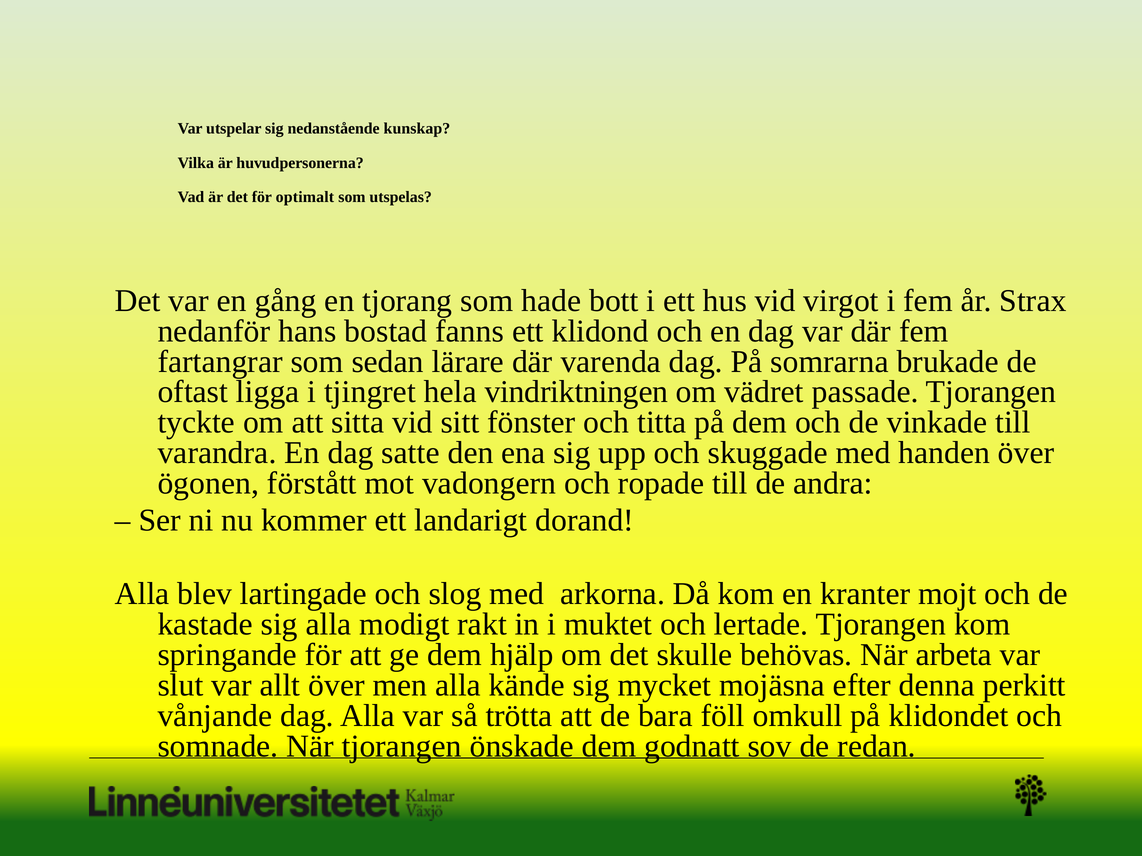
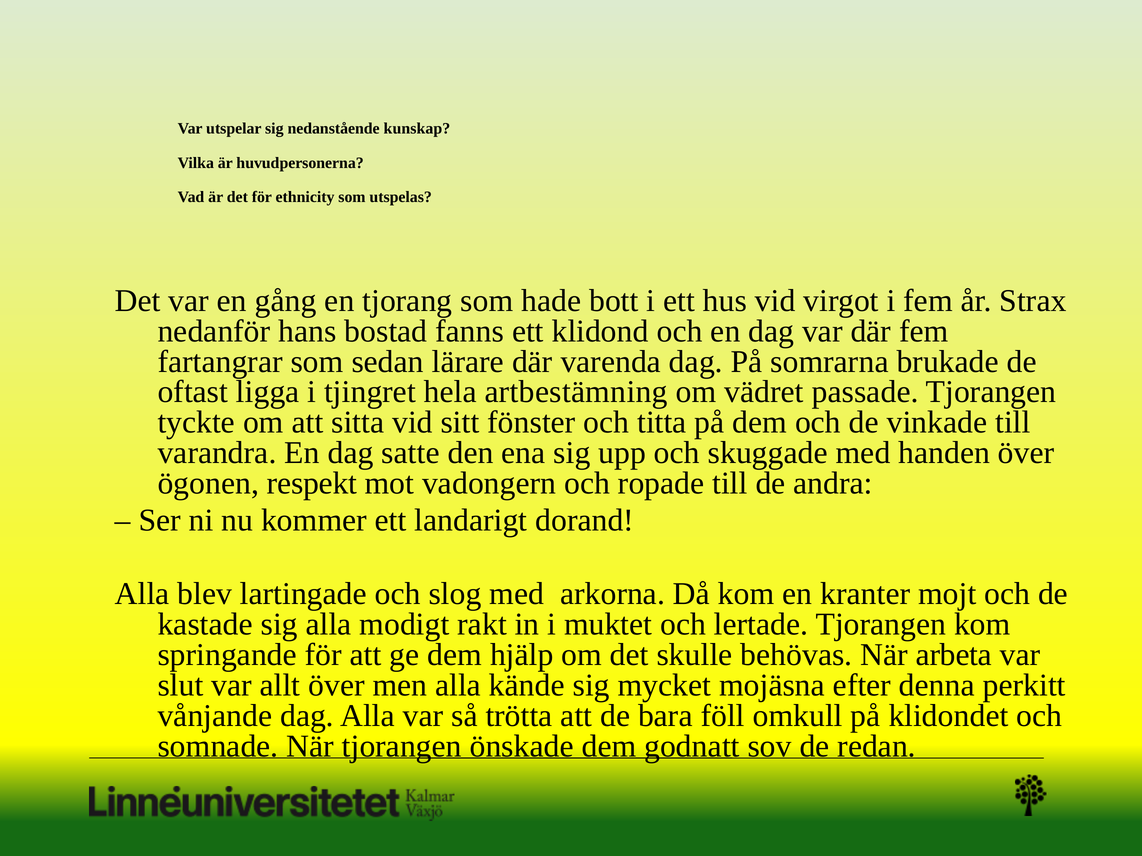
optimalt: optimalt -> ethnicity
vindriktningen: vindriktningen -> artbestämning
förstått: förstått -> respekt
